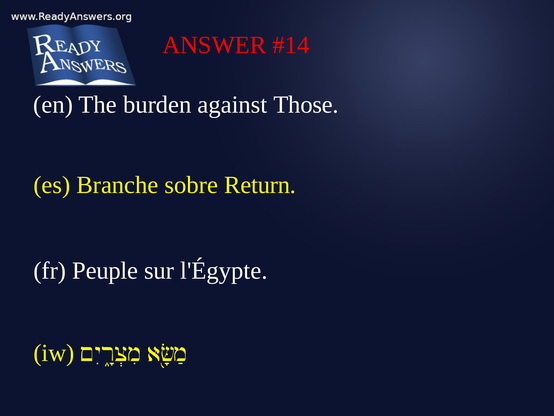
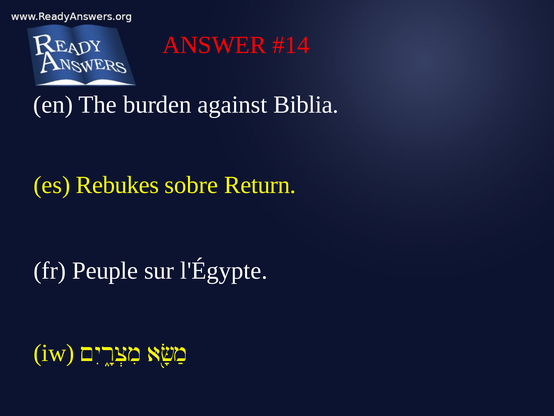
Those: Those -> Biblia
Branche: Branche -> Rebukes
